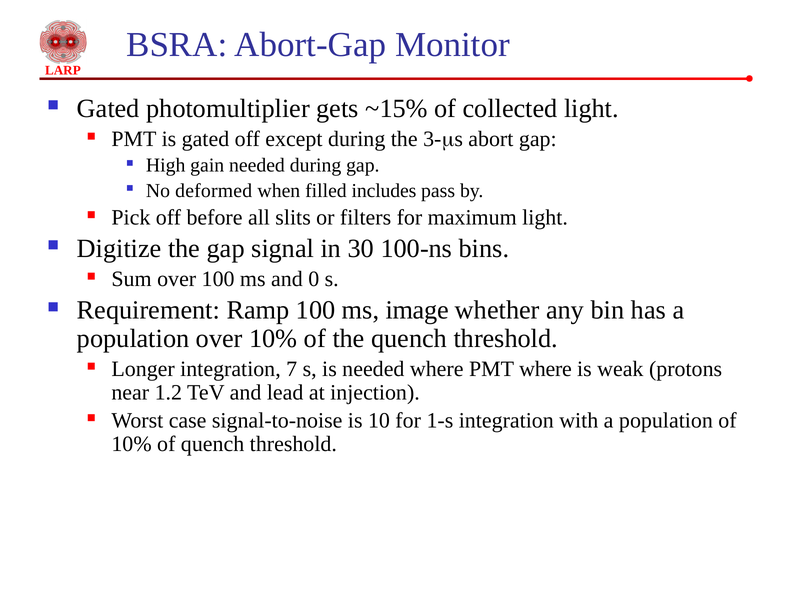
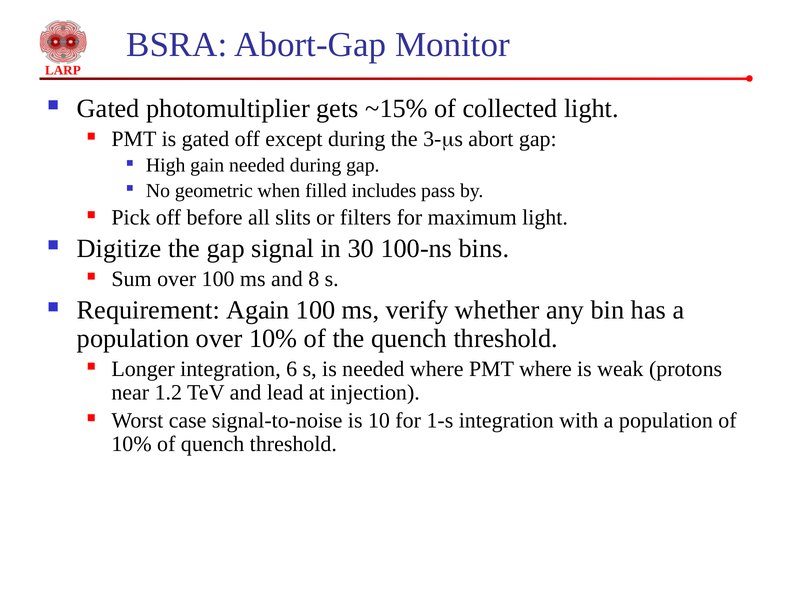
deformed: deformed -> geometric
0: 0 -> 8
Ramp: Ramp -> Again
image: image -> verify
7: 7 -> 6
